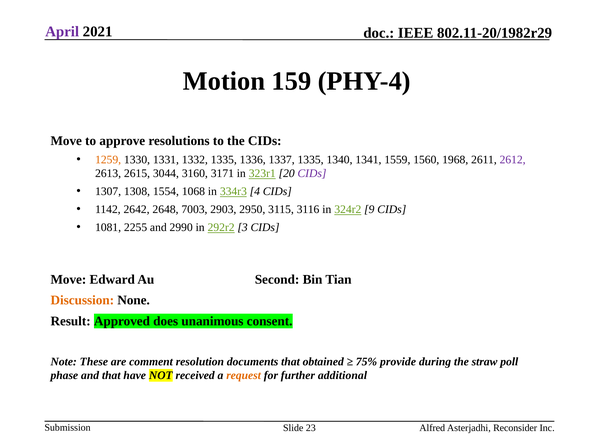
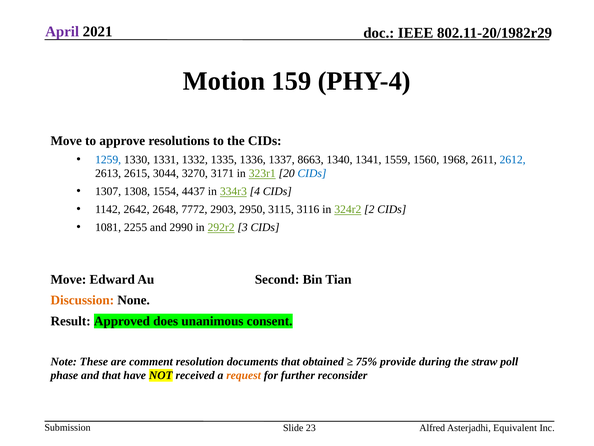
1259 colour: orange -> blue
1337 1335: 1335 -> 8663
2612 colour: purple -> blue
3160: 3160 -> 3270
CIDs at (312, 173) colour: purple -> blue
1068: 1068 -> 4437
7003: 7003 -> 7772
9: 9 -> 2
additional: additional -> reconsider
Reconsider: Reconsider -> Equivalent
